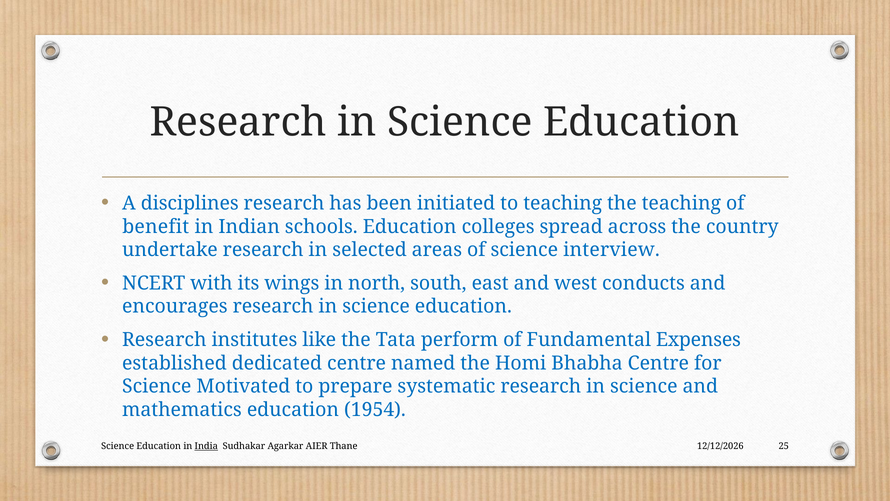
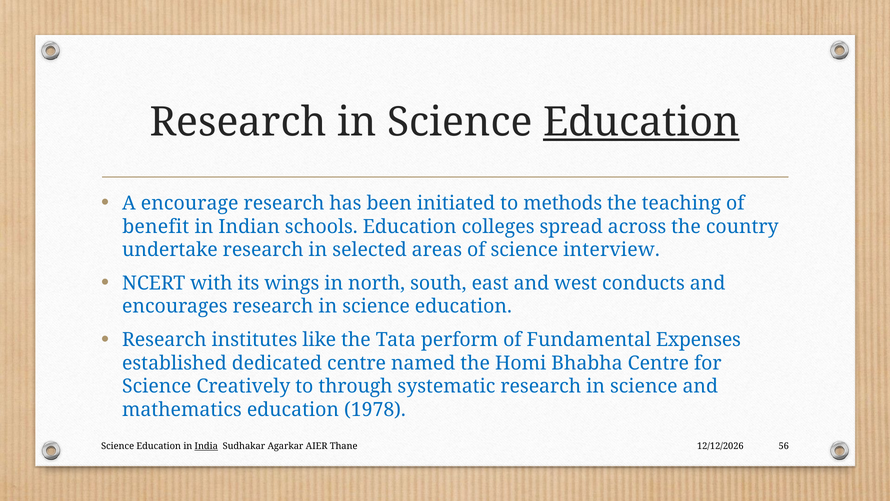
Education at (641, 122) underline: none -> present
disciplines: disciplines -> encourage
to teaching: teaching -> methods
Motivated: Motivated -> Creatively
prepare: prepare -> through
1954: 1954 -> 1978
25: 25 -> 56
